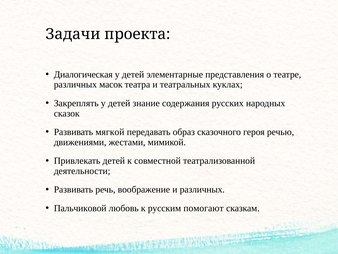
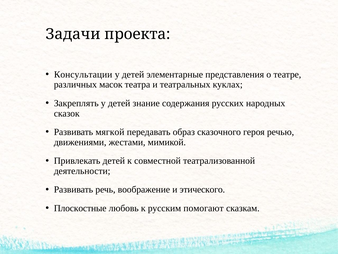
Диалогическая: Диалогическая -> Консультации
и различных: различных -> этического
Пальчиковой: Пальчиковой -> Плоскостные
